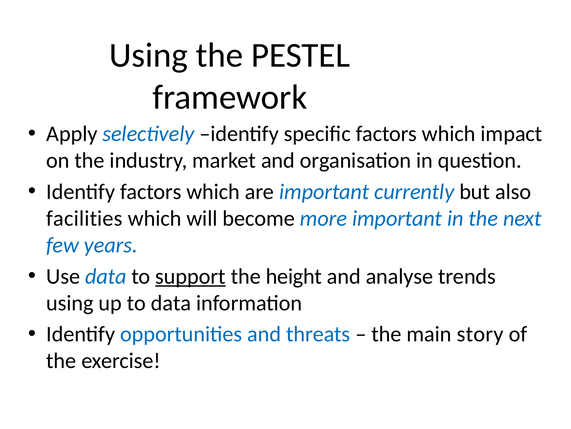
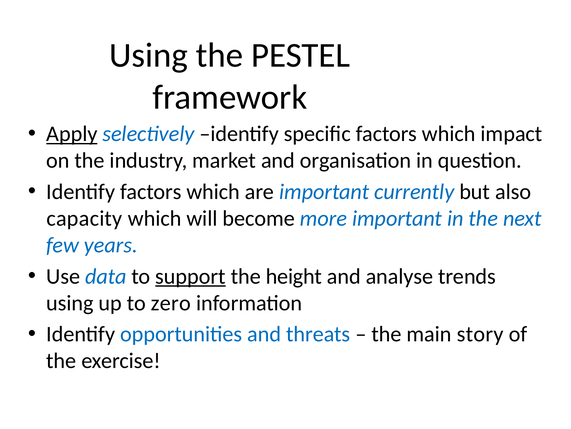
Apply underline: none -> present
facilities: facilities -> capacity
to data: data -> zero
